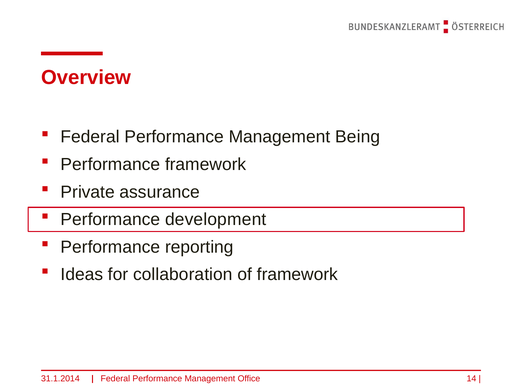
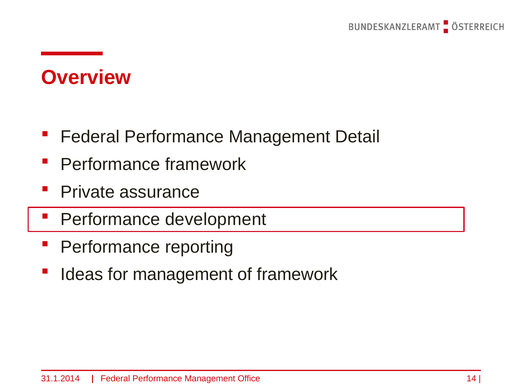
Being: Being -> Detail
for collaboration: collaboration -> management
